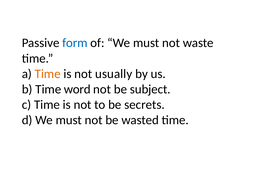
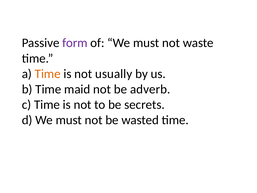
form colour: blue -> purple
word: word -> maid
subject: subject -> adverb
